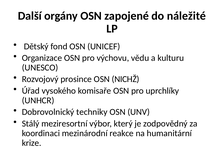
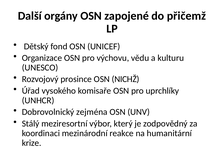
náležité: náležité -> přičemž
techniky: techniky -> zejména
